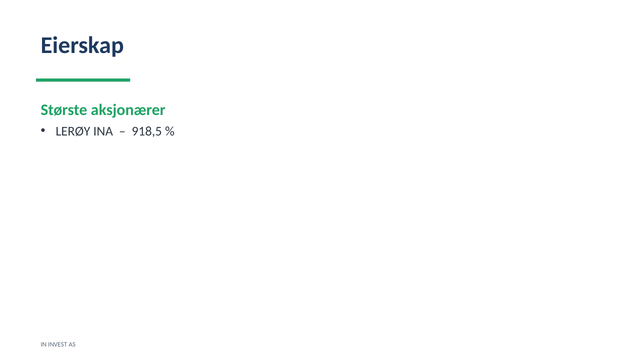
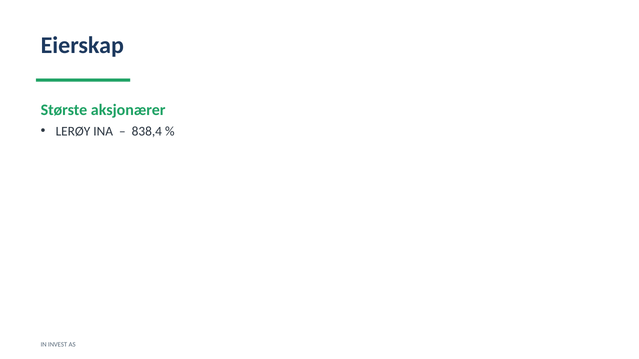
918,5: 918,5 -> 838,4
